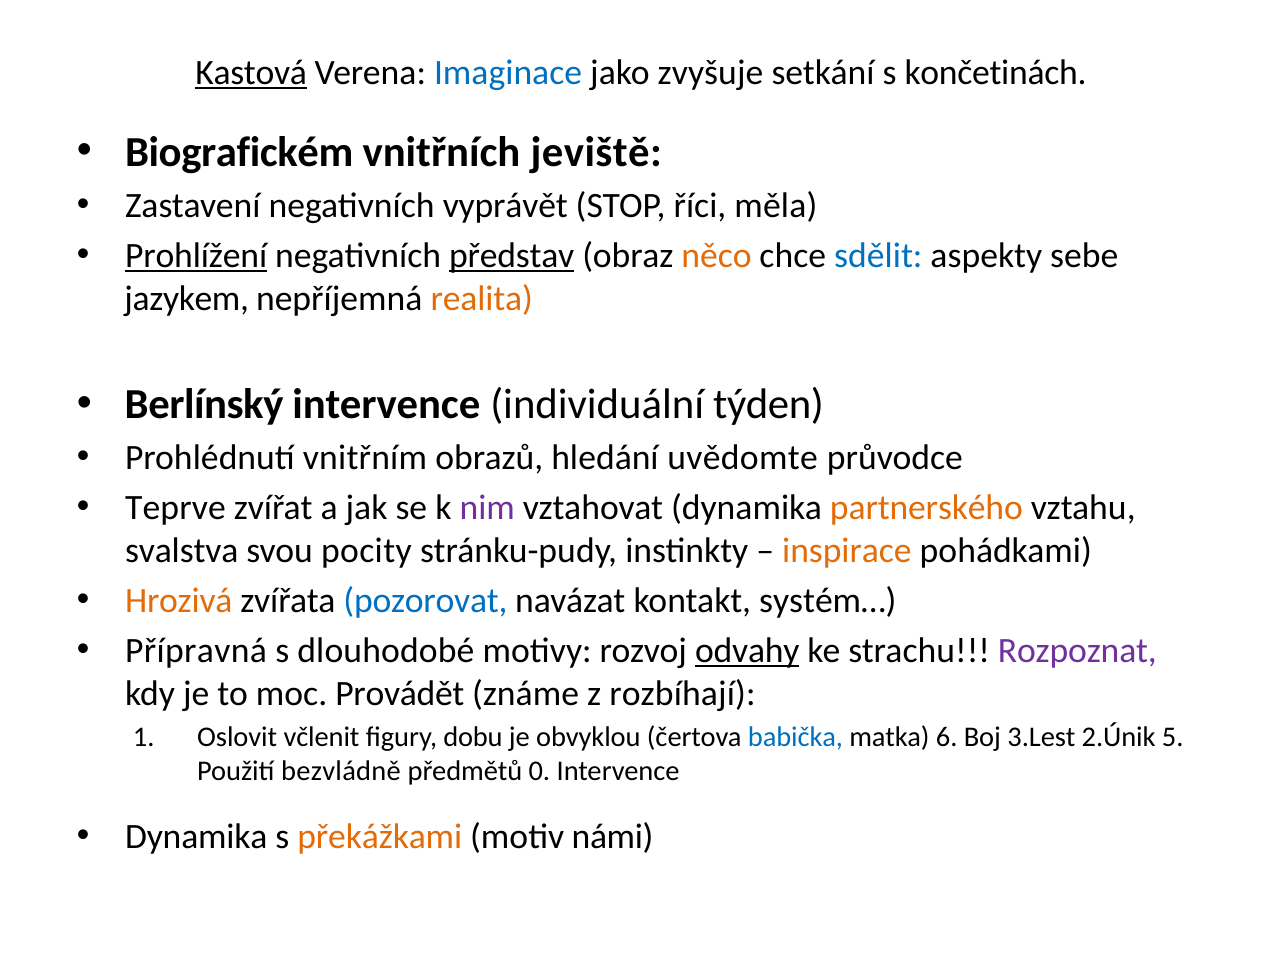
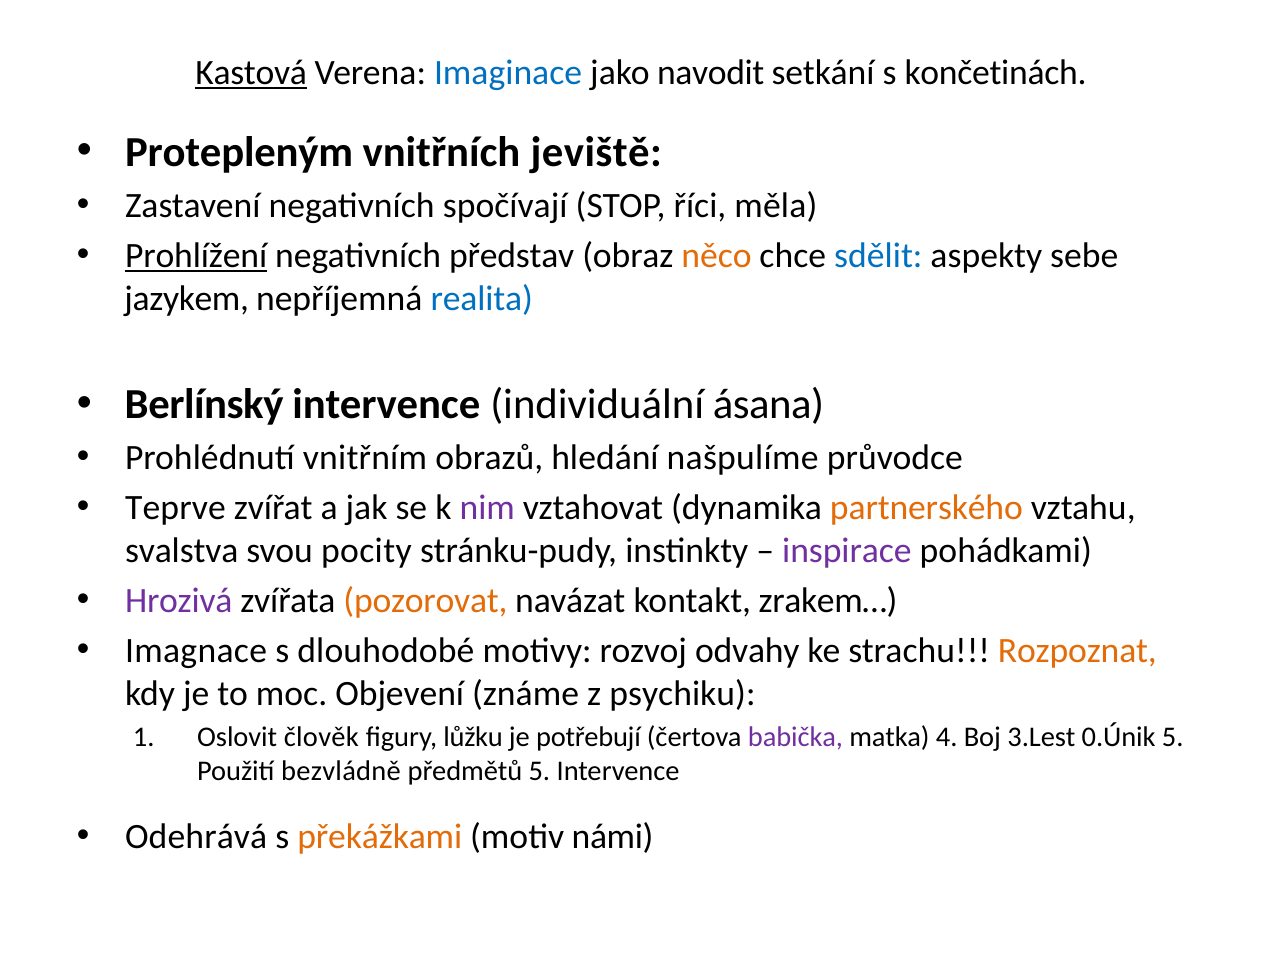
zvyšuje: zvyšuje -> navodit
Biografickém: Biografickém -> Protepleným
vyprávět: vyprávět -> spočívají
představ underline: present -> none
realita colour: orange -> blue
týden: týden -> ásana
uvědomte: uvědomte -> našpulíme
inspirace colour: orange -> purple
Hrozivá colour: orange -> purple
pozorovat colour: blue -> orange
systém…: systém… -> zrakem…
Přípravná: Přípravná -> Imagnace
odvahy underline: present -> none
Rozpoznat colour: purple -> orange
Provádět: Provádět -> Objevení
rozbíhají: rozbíhají -> psychiku
včlenit: včlenit -> člověk
dobu: dobu -> lůžku
obvyklou: obvyklou -> potřebují
babička colour: blue -> purple
6: 6 -> 4
2.Únik: 2.Únik -> 0.Únik
předmětů 0: 0 -> 5
Dynamika at (196, 838): Dynamika -> Odehrává
